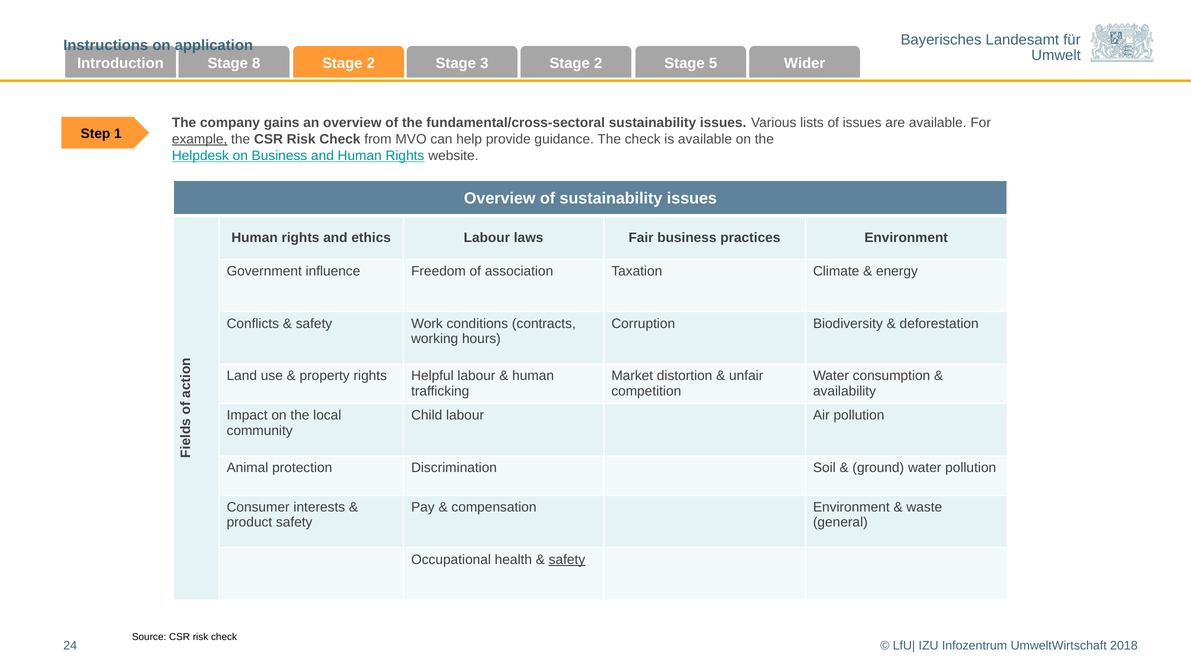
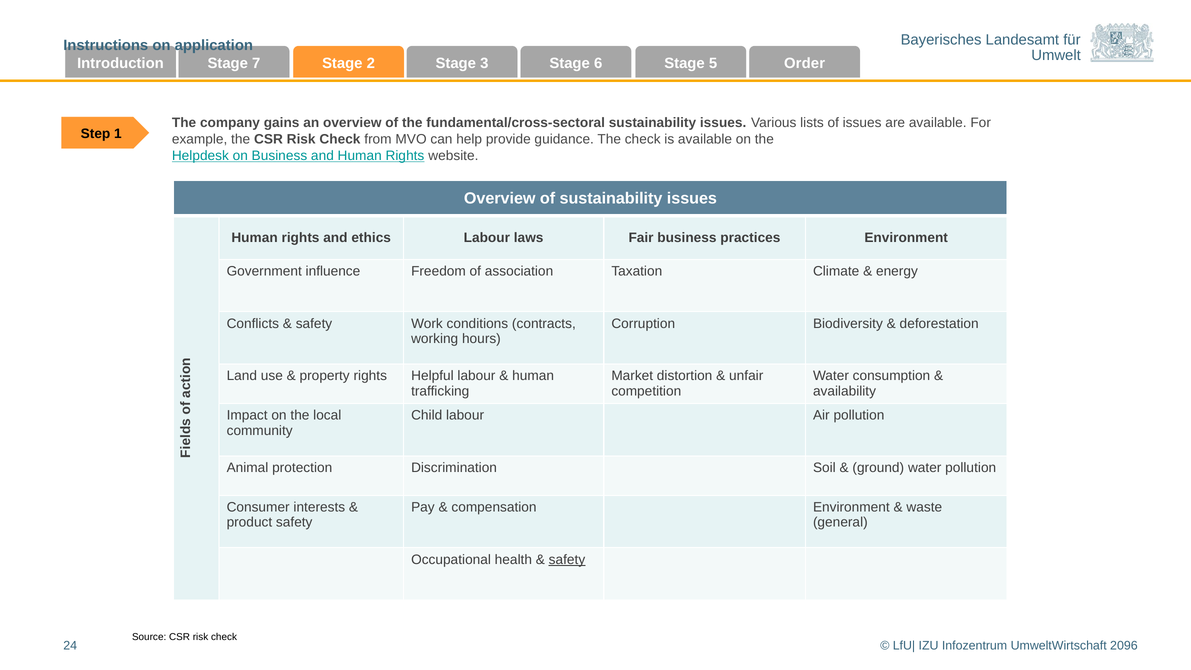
8: 8 -> 7
3 Stage 2: 2 -> 6
Wider: Wider -> Order
example underline: present -> none
2018: 2018 -> 2096
